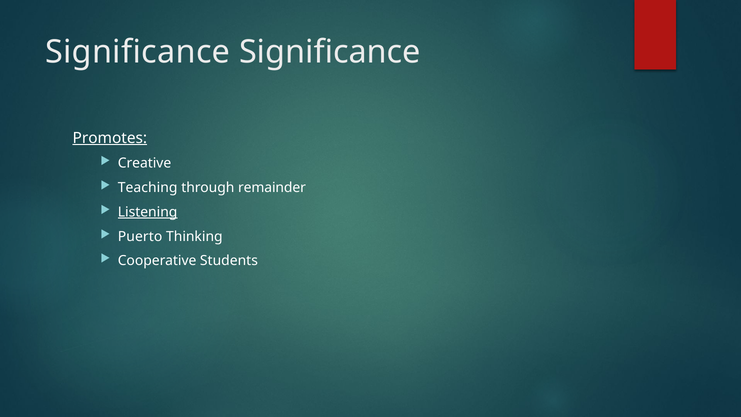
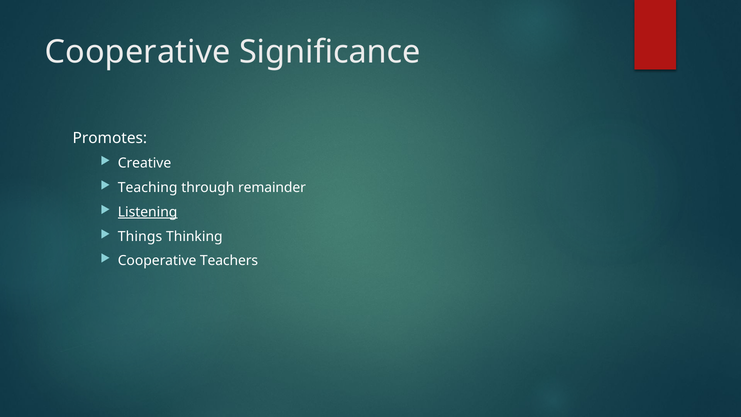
Significance at (138, 52): Significance -> Cooperative
Promotes underline: present -> none
Puerto: Puerto -> Things
Students: Students -> Teachers
